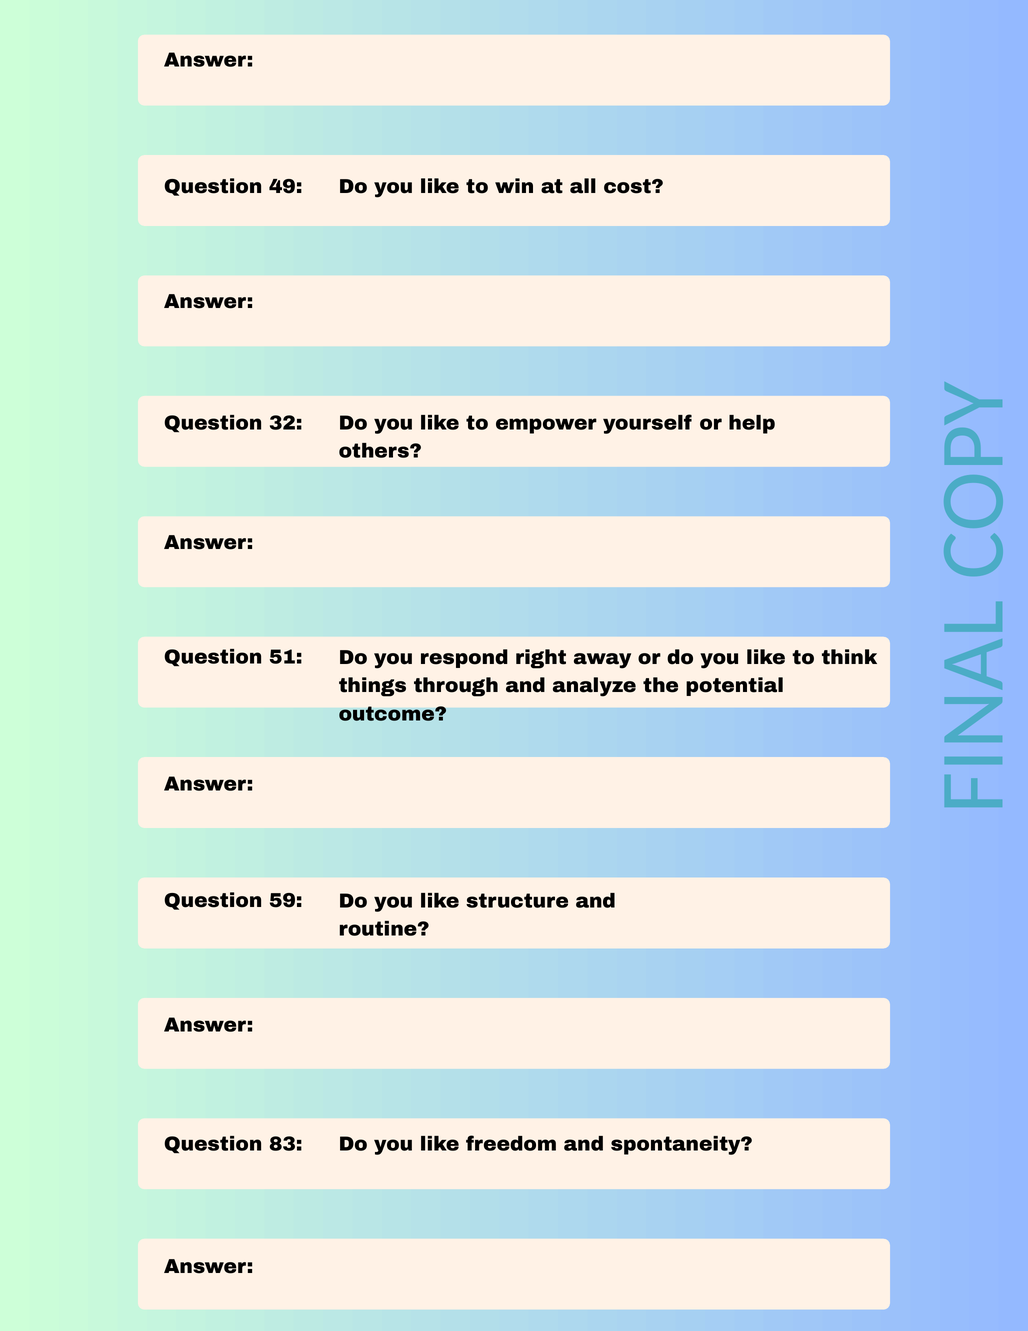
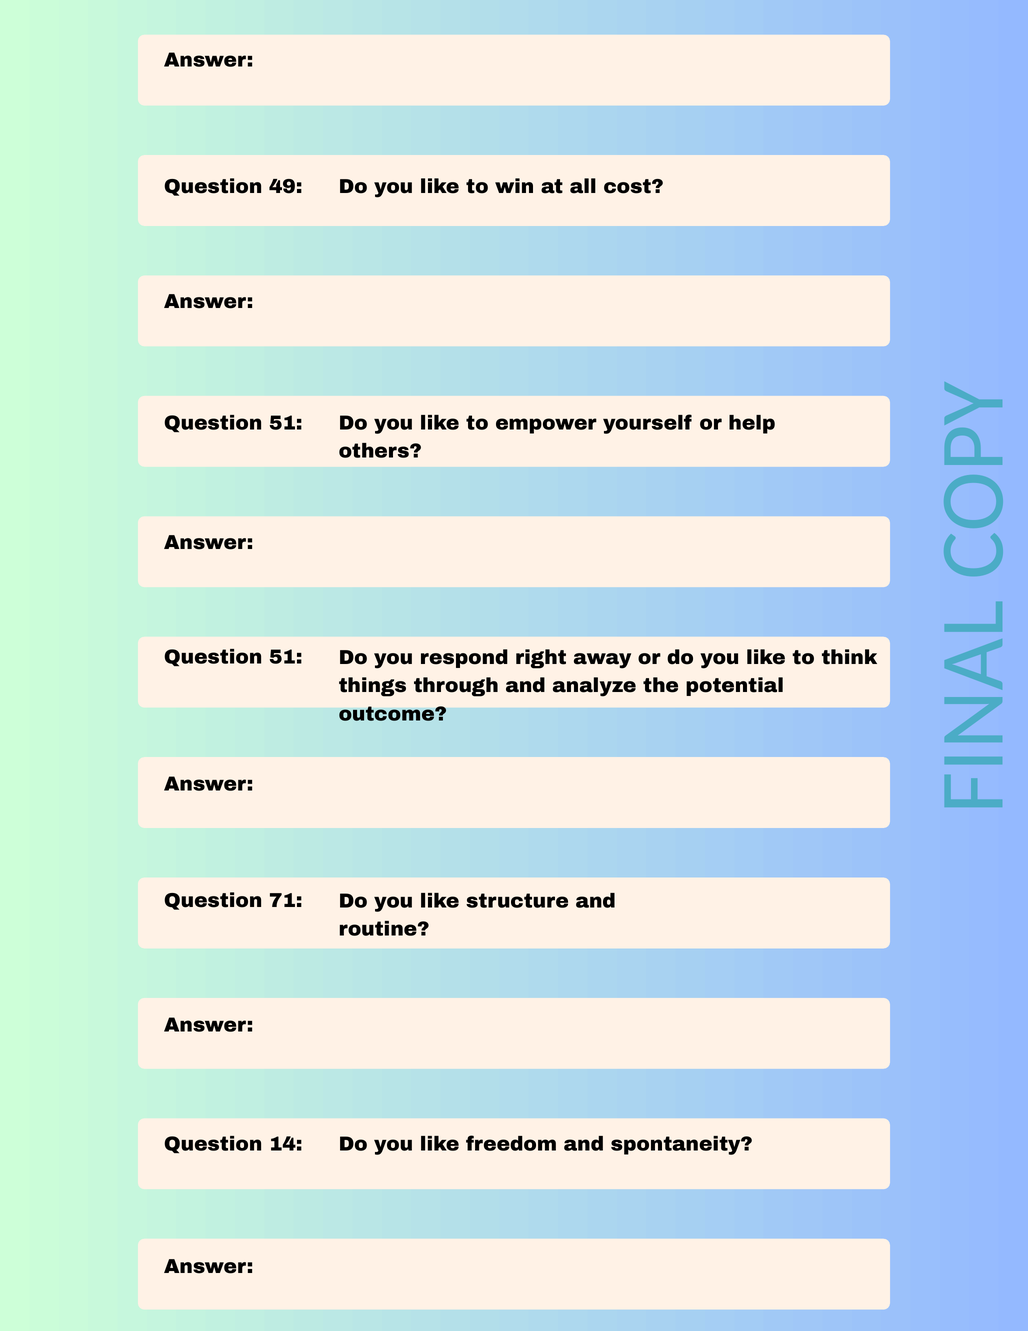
32 at (286, 423): 32 -> 51
59: 59 -> 71
83: 83 -> 14
